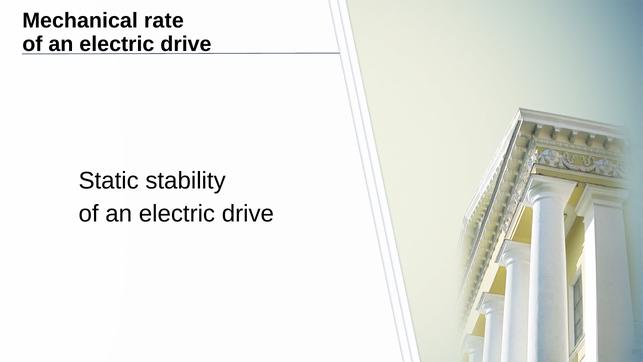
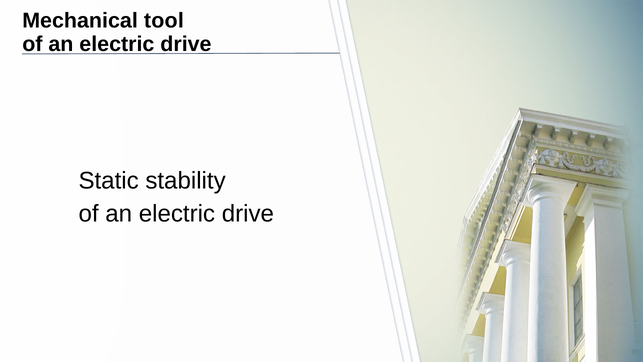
rate: rate -> tool
